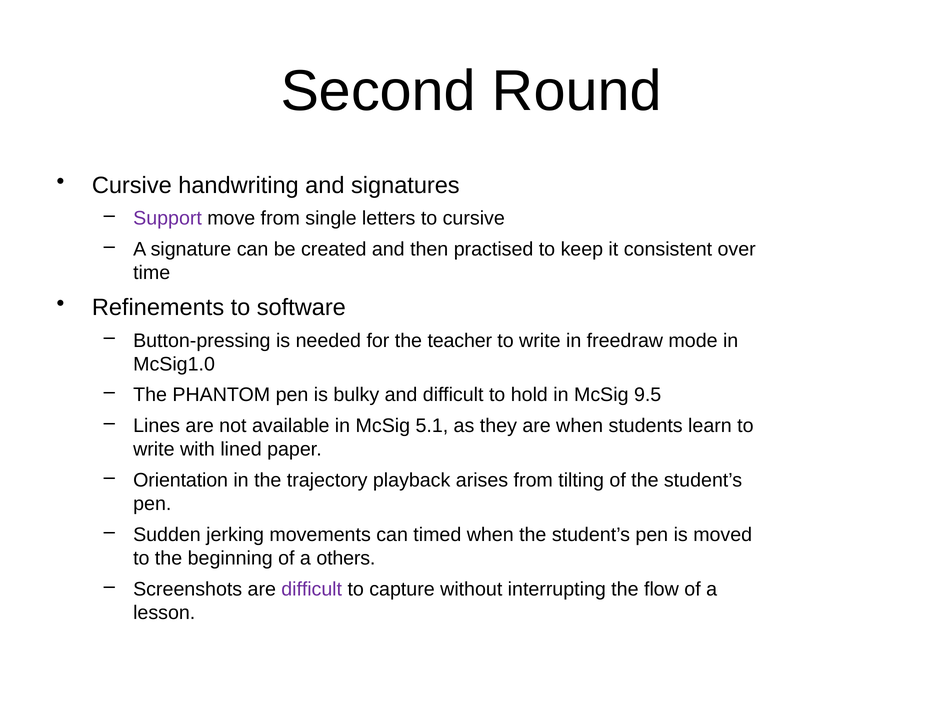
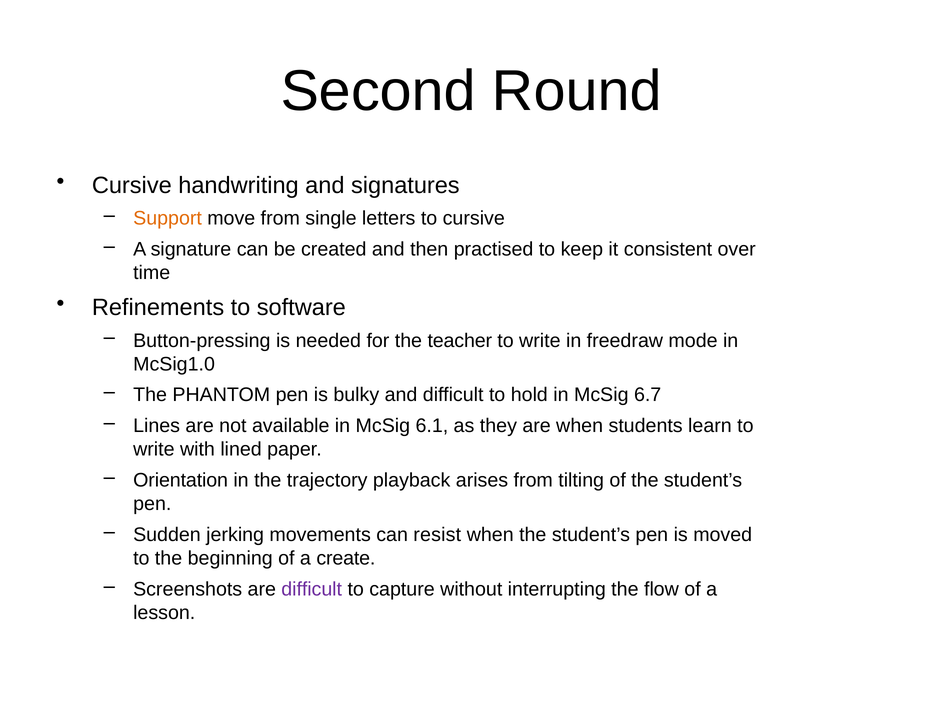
Support colour: purple -> orange
9.5: 9.5 -> 6.7
5.1: 5.1 -> 6.1
timed: timed -> resist
others: others -> create
